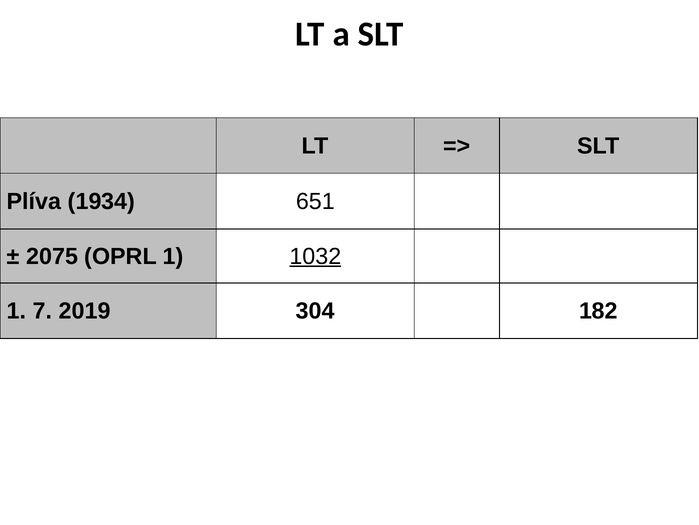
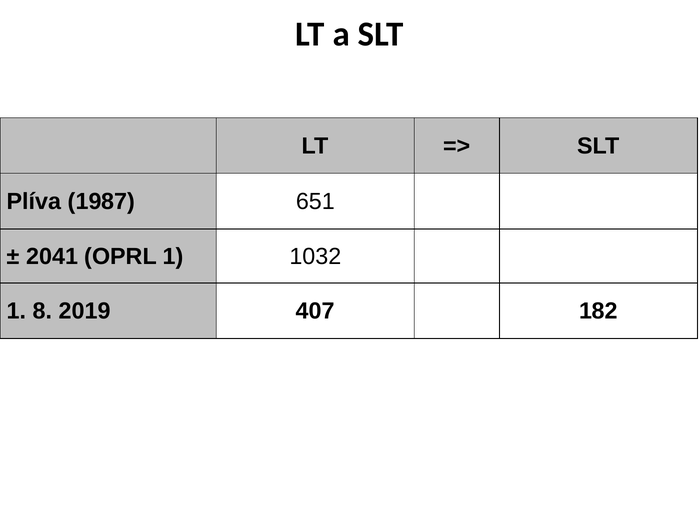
1934: 1934 -> 1987
2075: 2075 -> 2041
1032 underline: present -> none
7: 7 -> 8
304: 304 -> 407
